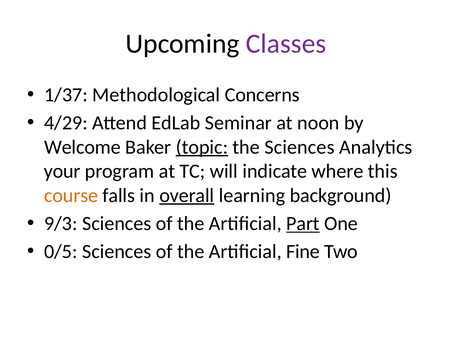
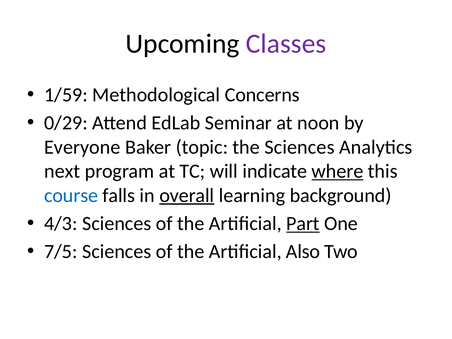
1/37: 1/37 -> 1/59
4/29: 4/29 -> 0/29
Welcome: Welcome -> Everyone
topic underline: present -> none
your: your -> next
where underline: none -> present
course colour: orange -> blue
9/3: 9/3 -> 4/3
0/5: 0/5 -> 7/5
Fine: Fine -> Also
